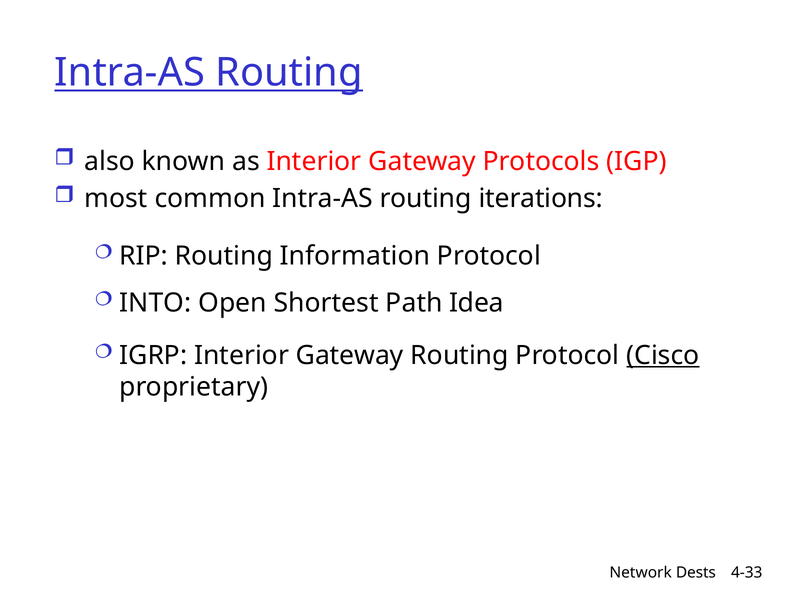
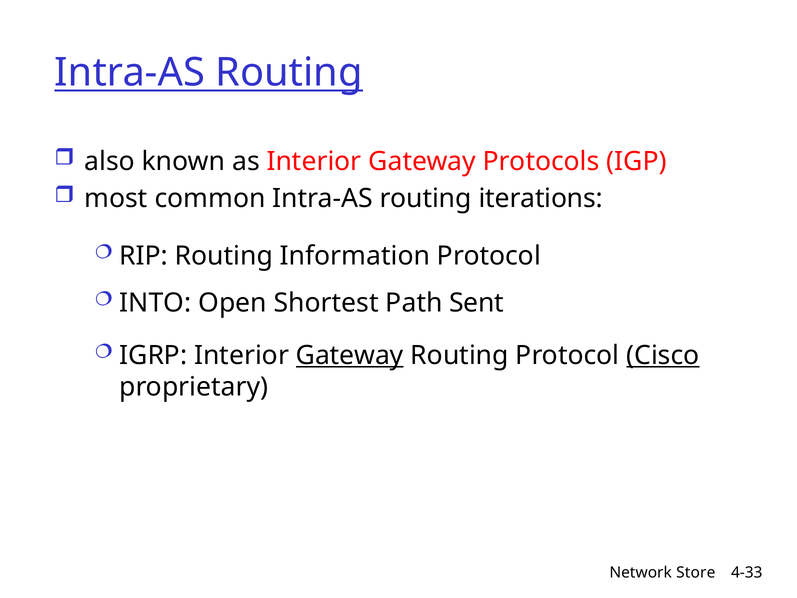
Idea: Idea -> Sent
Gateway at (350, 355) underline: none -> present
Dests: Dests -> Store
